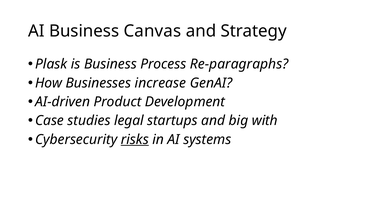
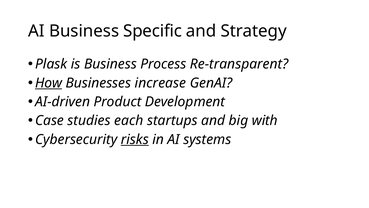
Canvas: Canvas -> Specific
Re-paragraphs: Re-paragraphs -> Re-transparent
How underline: none -> present
legal: legal -> each
